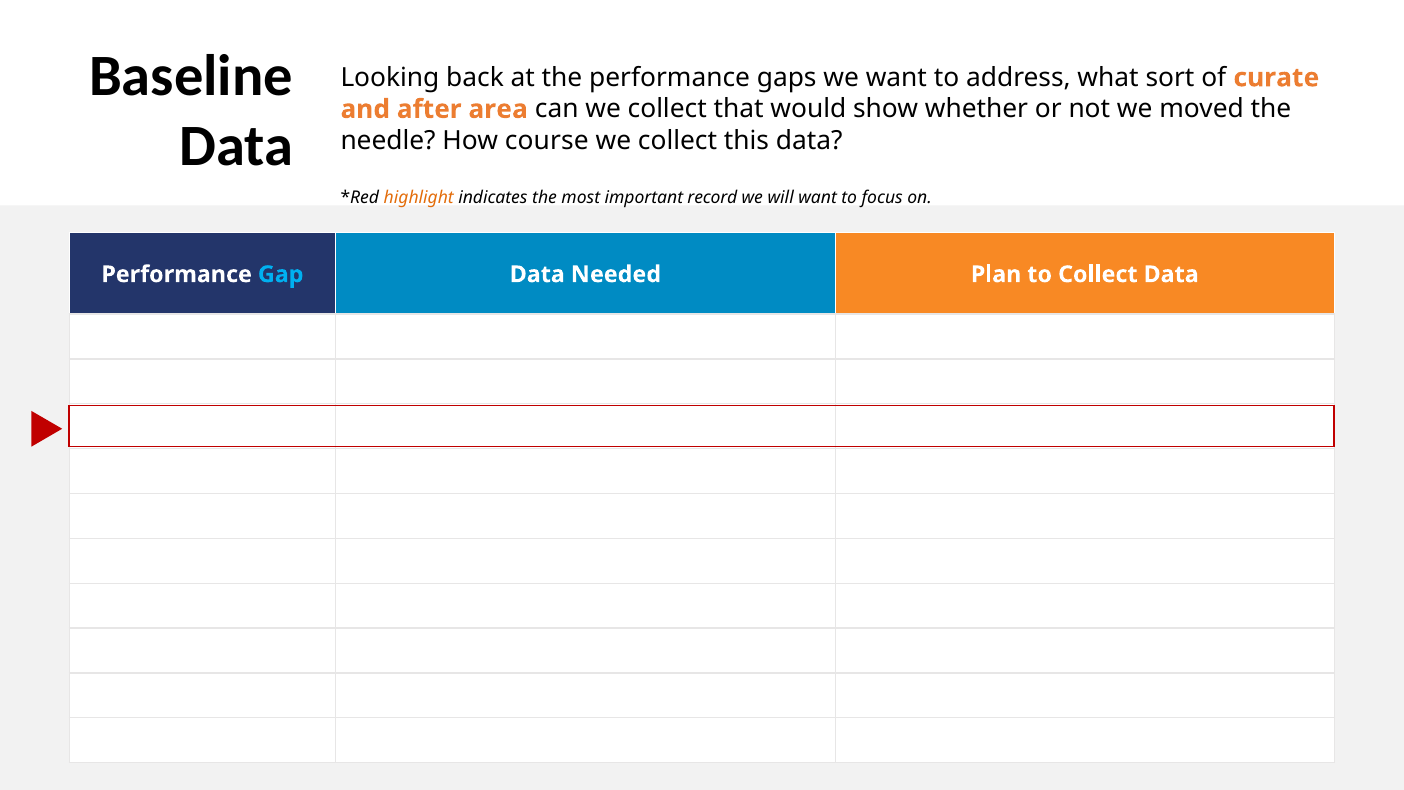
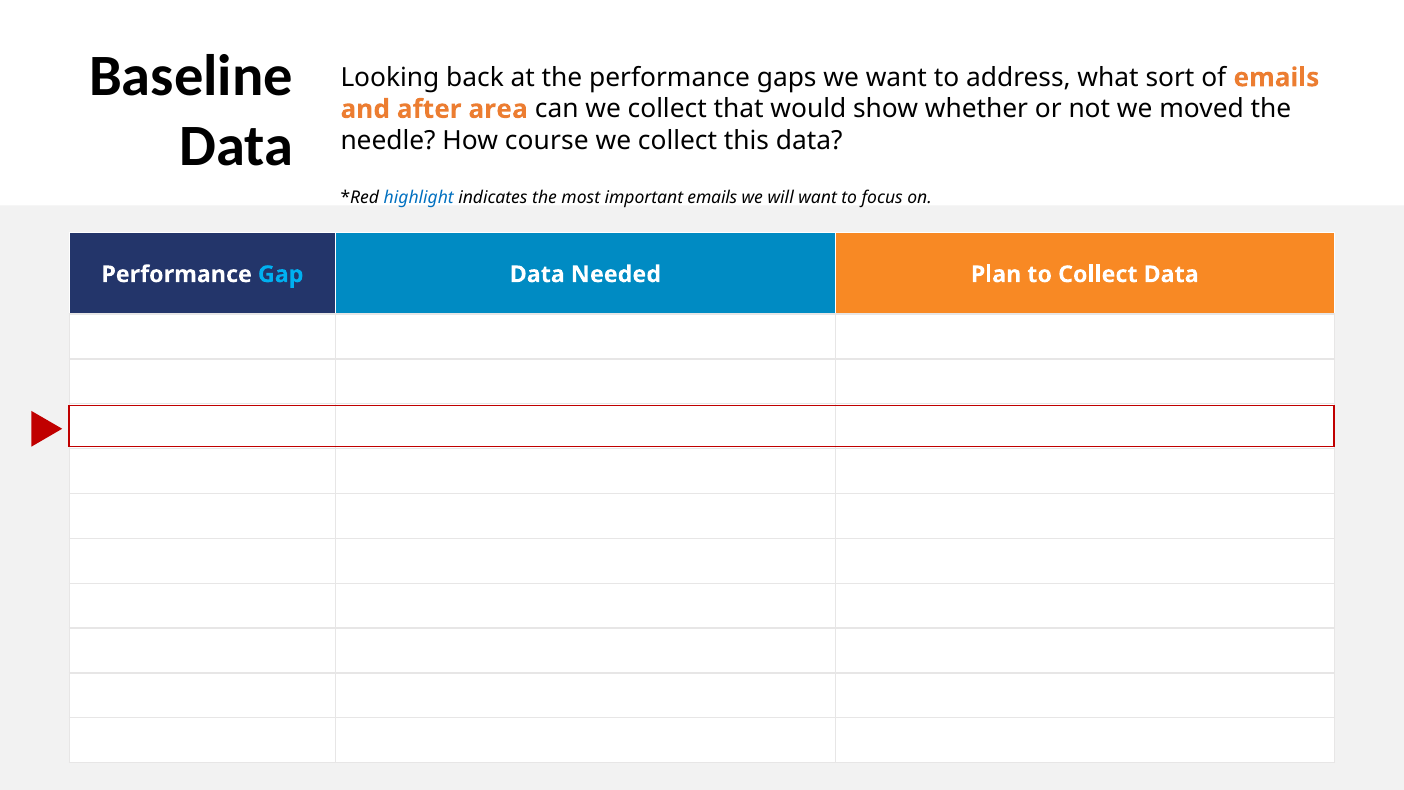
of curate: curate -> emails
highlight colour: orange -> blue
important record: record -> emails
